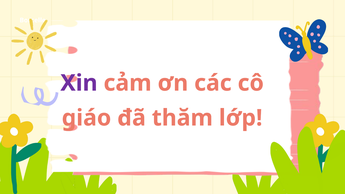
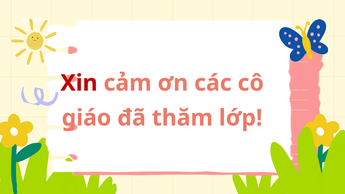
Xin colour: purple -> red
